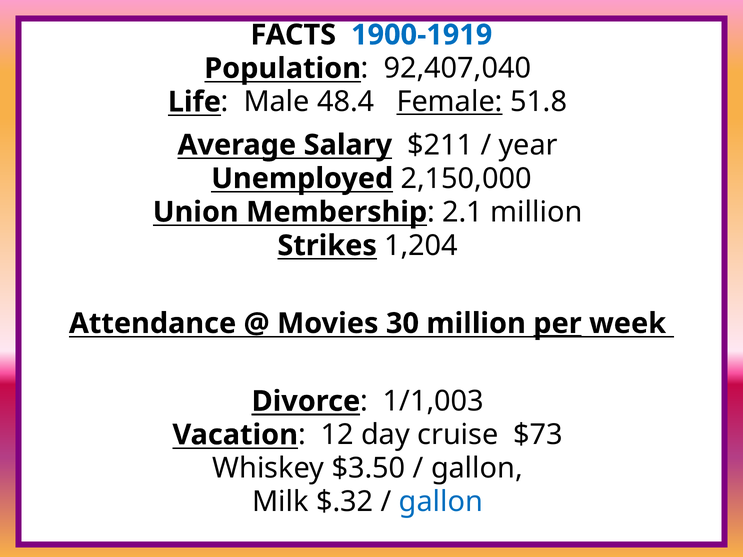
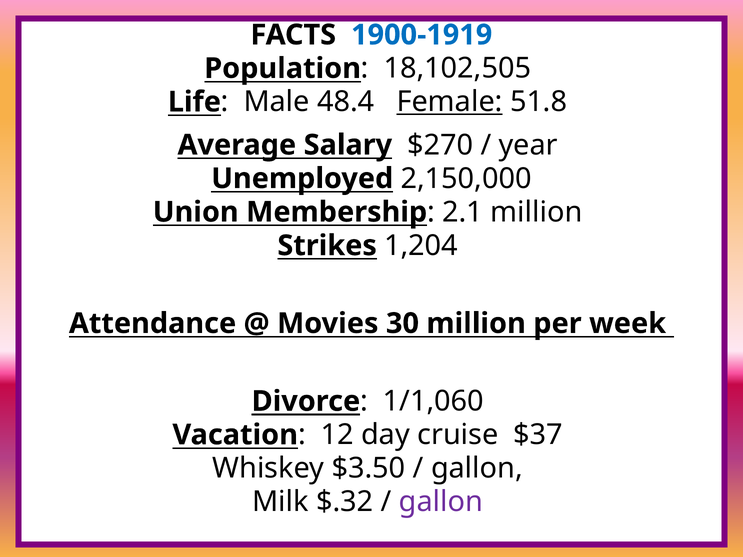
92,407,040: 92,407,040 -> 18,102,505
$211: $211 -> $270
per underline: present -> none
1/1,003: 1/1,003 -> 1/1,060
$73: $73 -> $37
gallon at (441, 502) colour: blue -> purple
